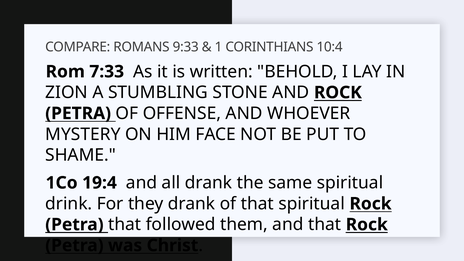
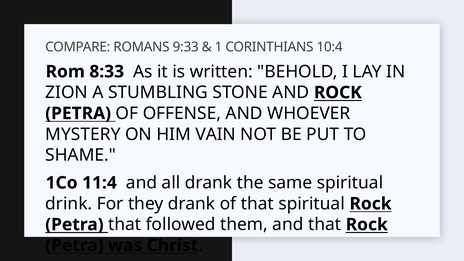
7:33: 7:33 -> 8:33
FACE: FACE -> VAIN
19:4: 19:4 -> 11:4
